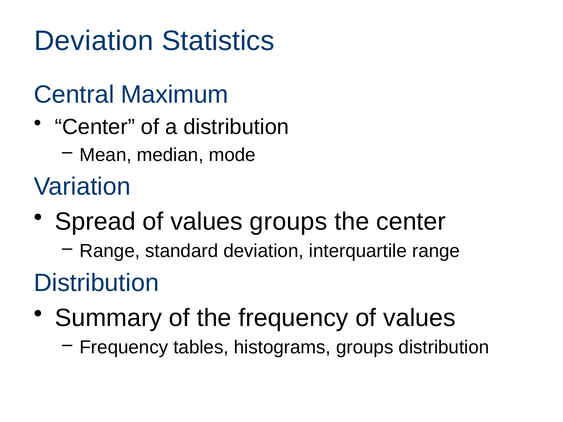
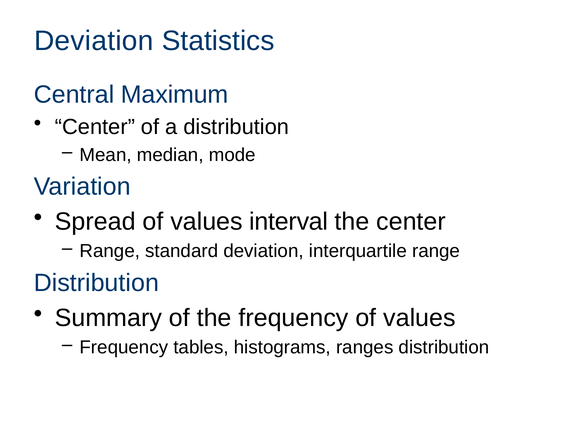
values groups: groups -> interval
histograms groups: groups -> ranges
